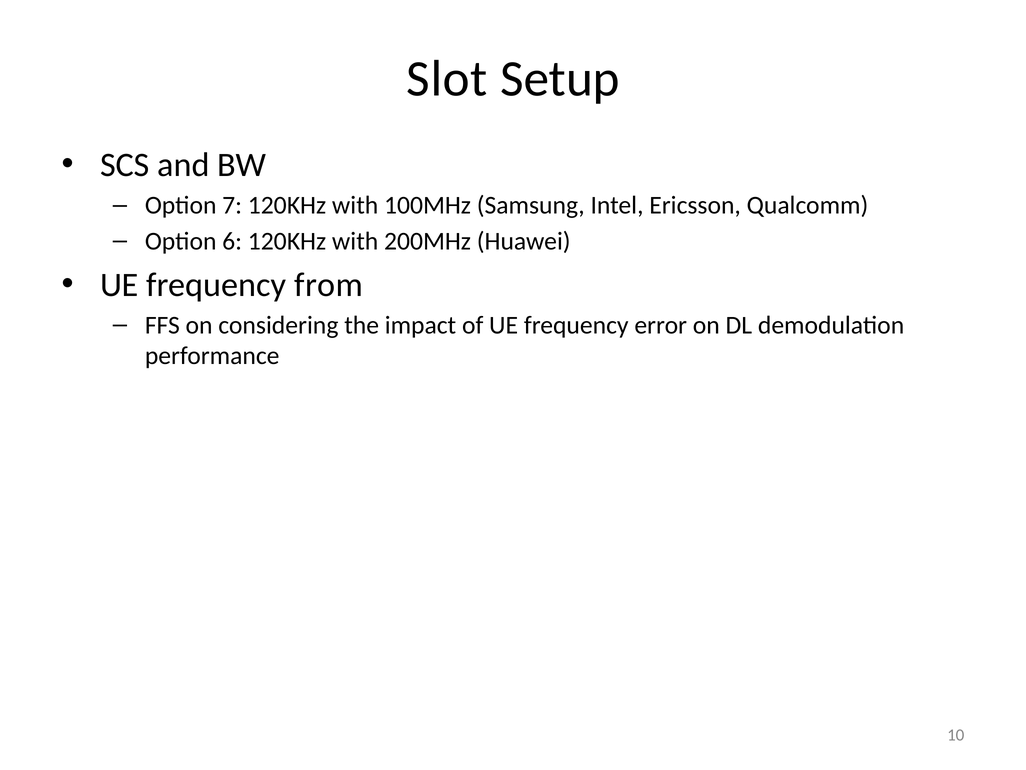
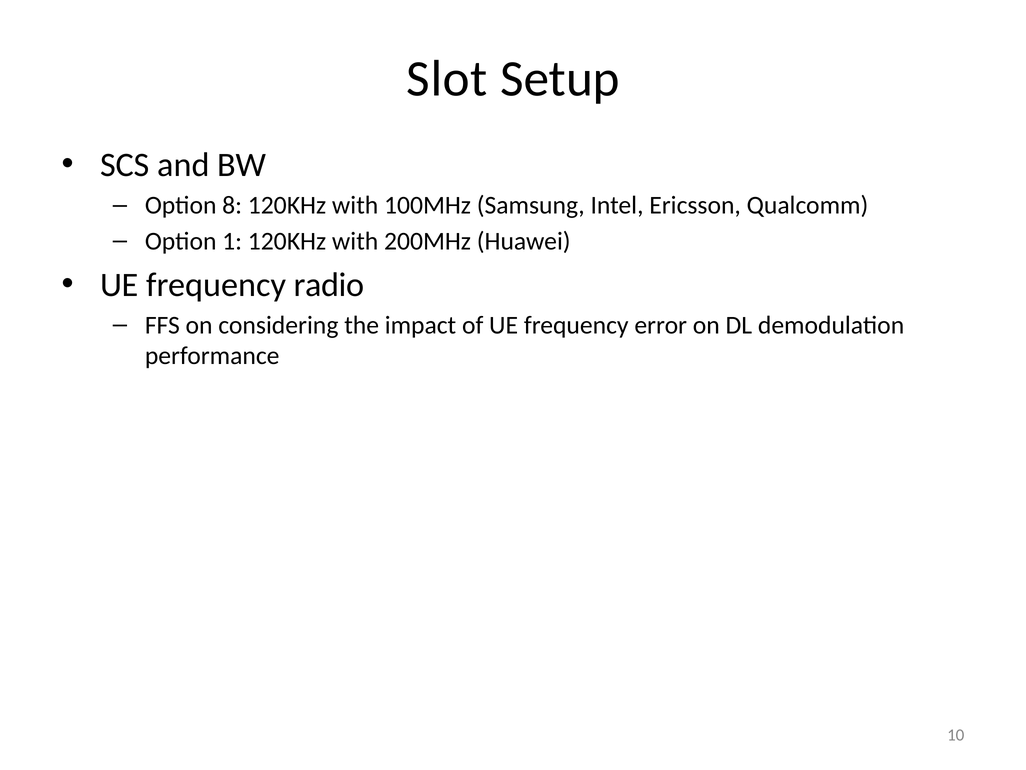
7: 7 -> 8
6: 6 -> 1
from: from -> radio
